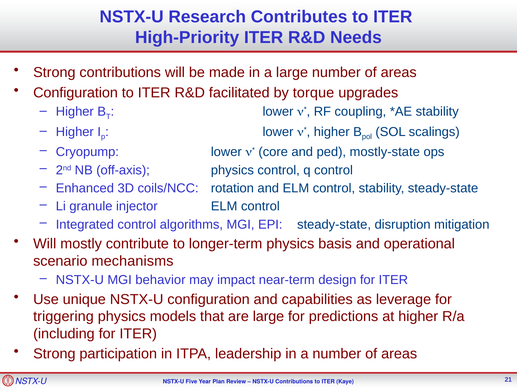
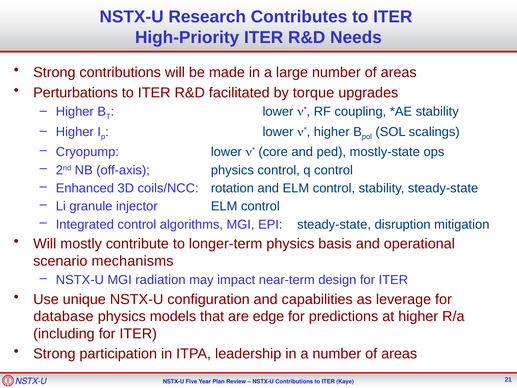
Configuration at (76, 93): Configuration -> Perturbations
behavior: behavior -> radiation
triggering: triggering -> database
are large: large -> edge
